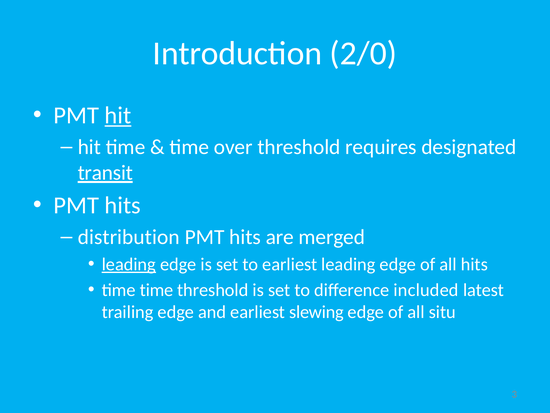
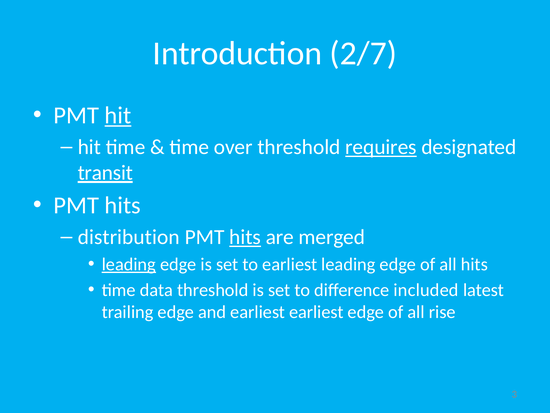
2/0: 2/0 -> 2/7
requires underline: none -> present
hits at (245, 237) underline: none -> present
time time: time -> data
earliest slewing: slewing -> earliest
situ: situ -> rise
